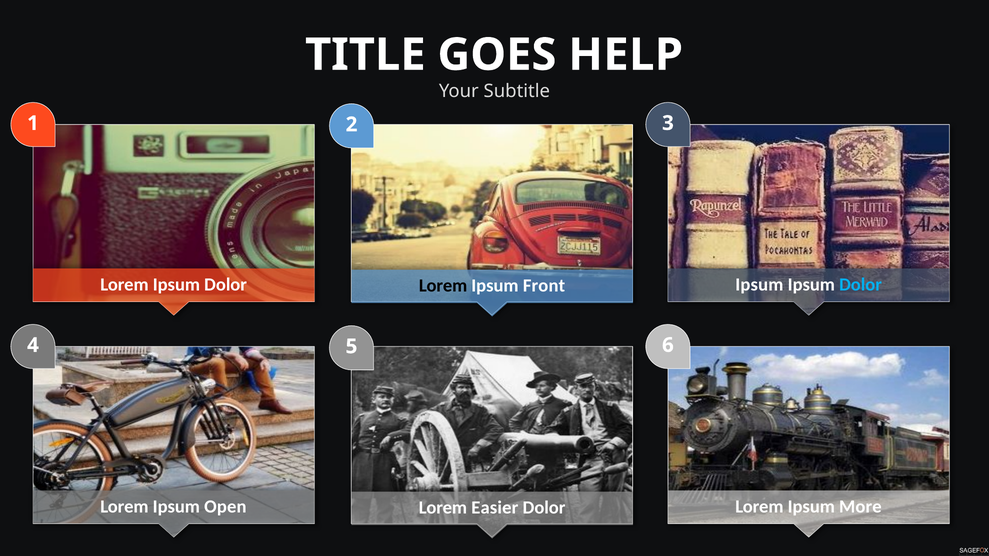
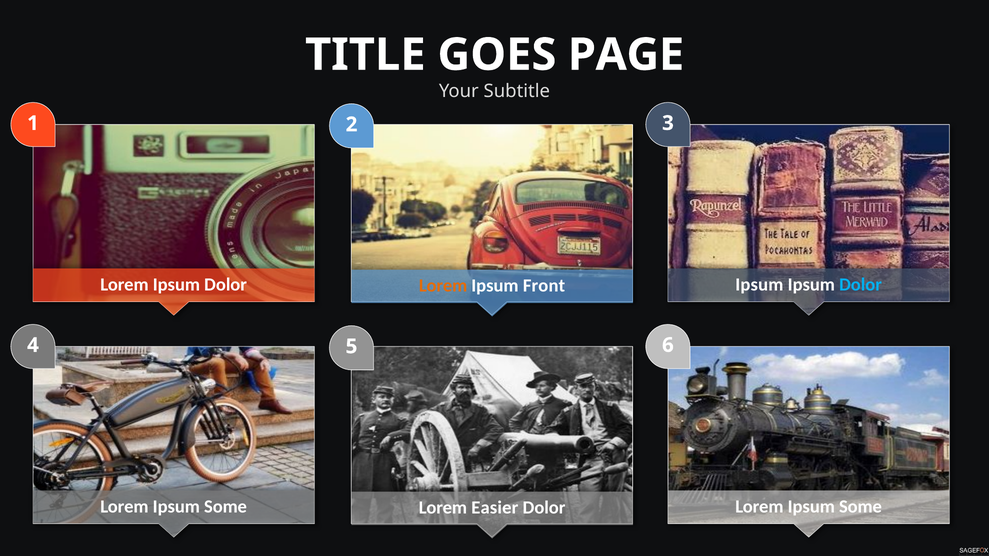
HELP: HELP -> PAGE
Lorem at (443, 286) colour: black -> orange
Open at (225, 507): Open -> Some
More at (860, 507): More -> Some
